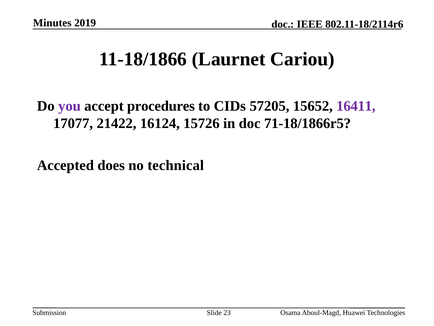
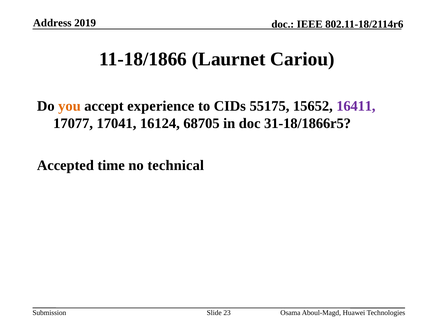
Minutes: Minutes -> Address
you colour: purple -> orange
procedures: procedures -> experience
57205: 57205 -> 55175
21422: 21422 -> 17041
15726: 15726 -> 68705
71-18/1866r5: 71-18/1866r5 -> 31-18/1866r5
does: does -> time
